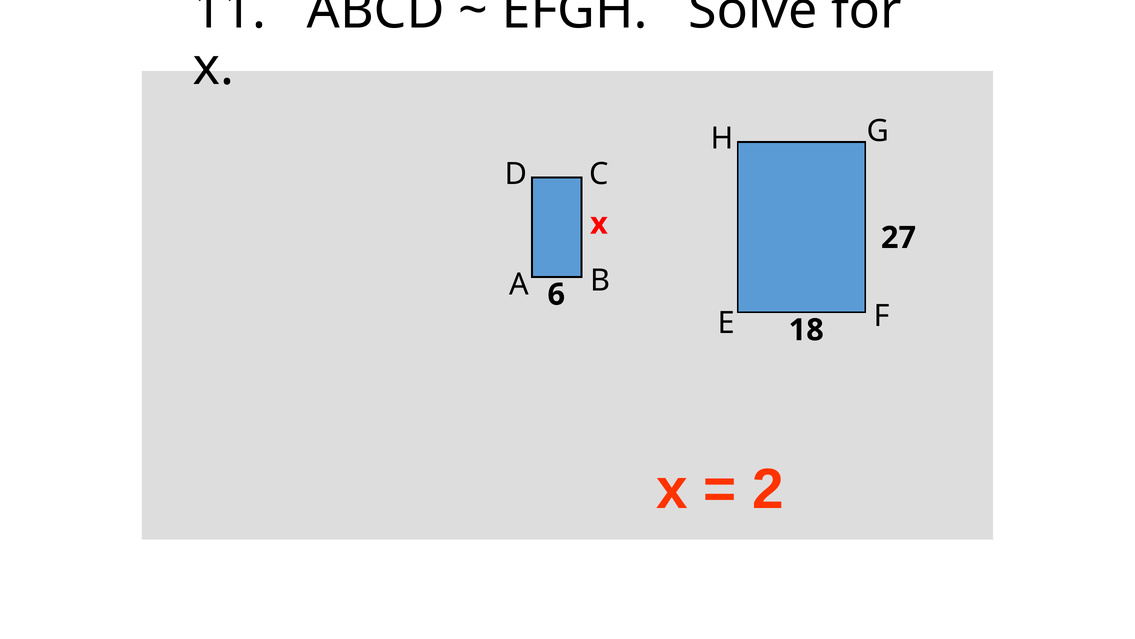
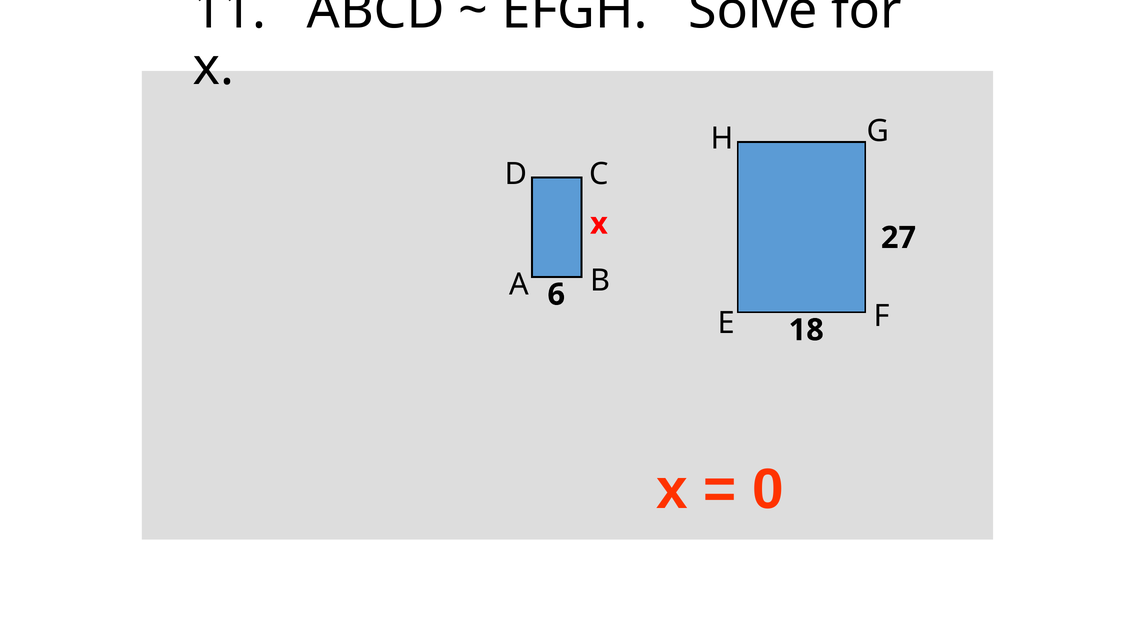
2 at (768, 489): 2 -> 0
